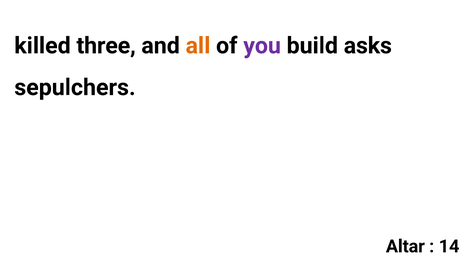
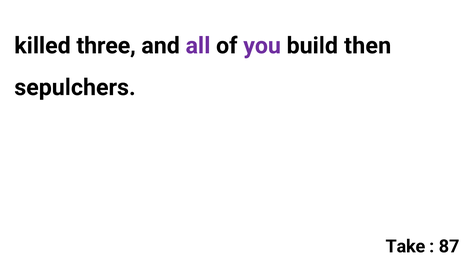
all colour: orange -> purple
asks: asks -> then
Altar: Altar -> Take
14: 14 -> 87
